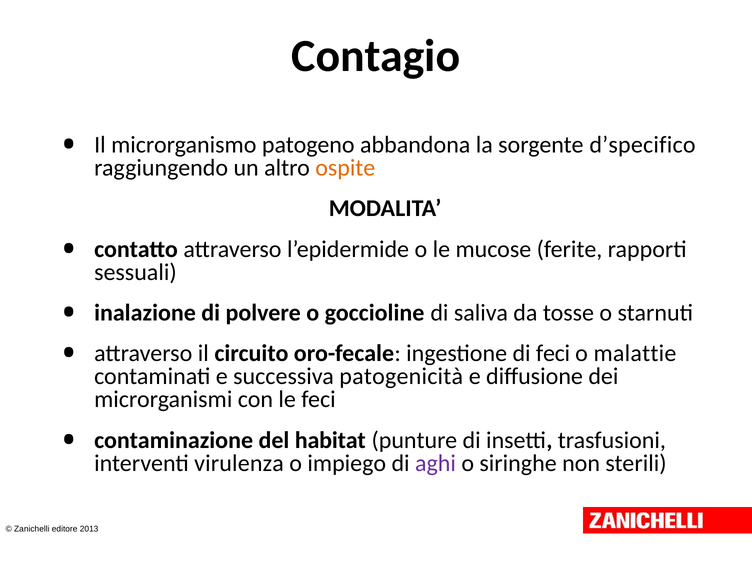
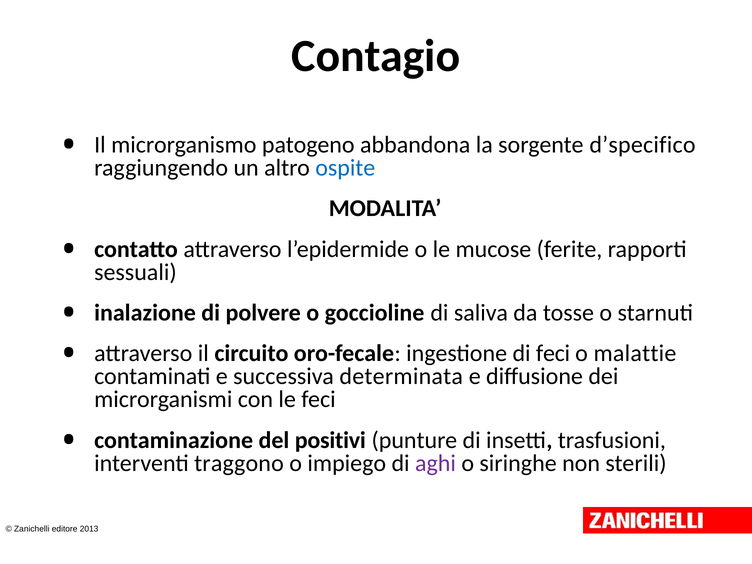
ospite colour: orange -> blue
patogenicità: patogenicità -> determinata
habitat: habitat -> positivi
virulenza: virulenza -> traggono
